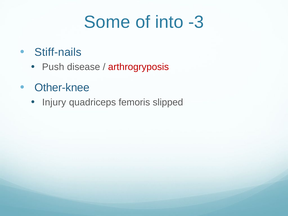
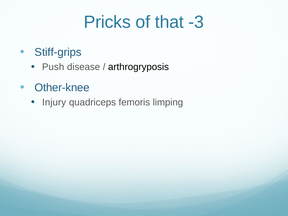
Some: Some -> Pricks
into: into -> that
Stiff-nails: Stiff-nails -> Stiff-grips
arthrogryposis colour: red -> black
slipped: slipped -> limping
